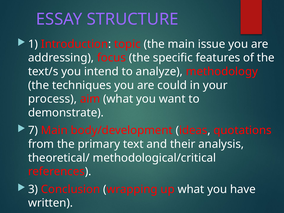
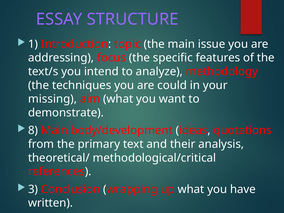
process: process -> missing
7: 7 -> 8
